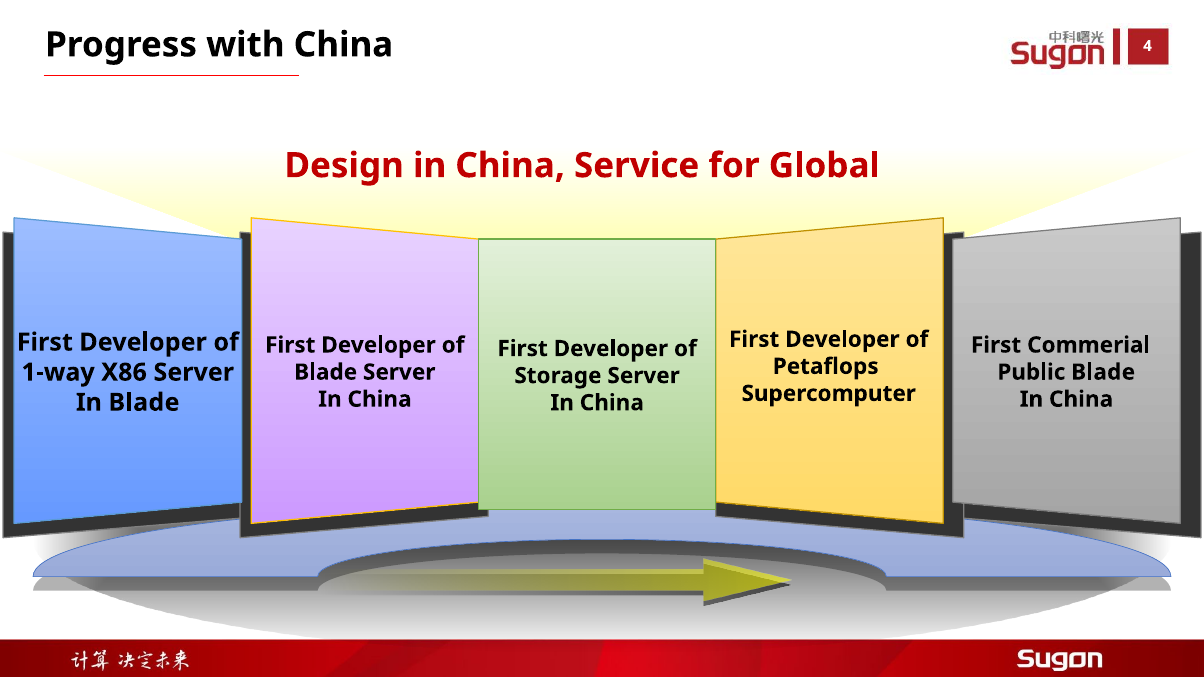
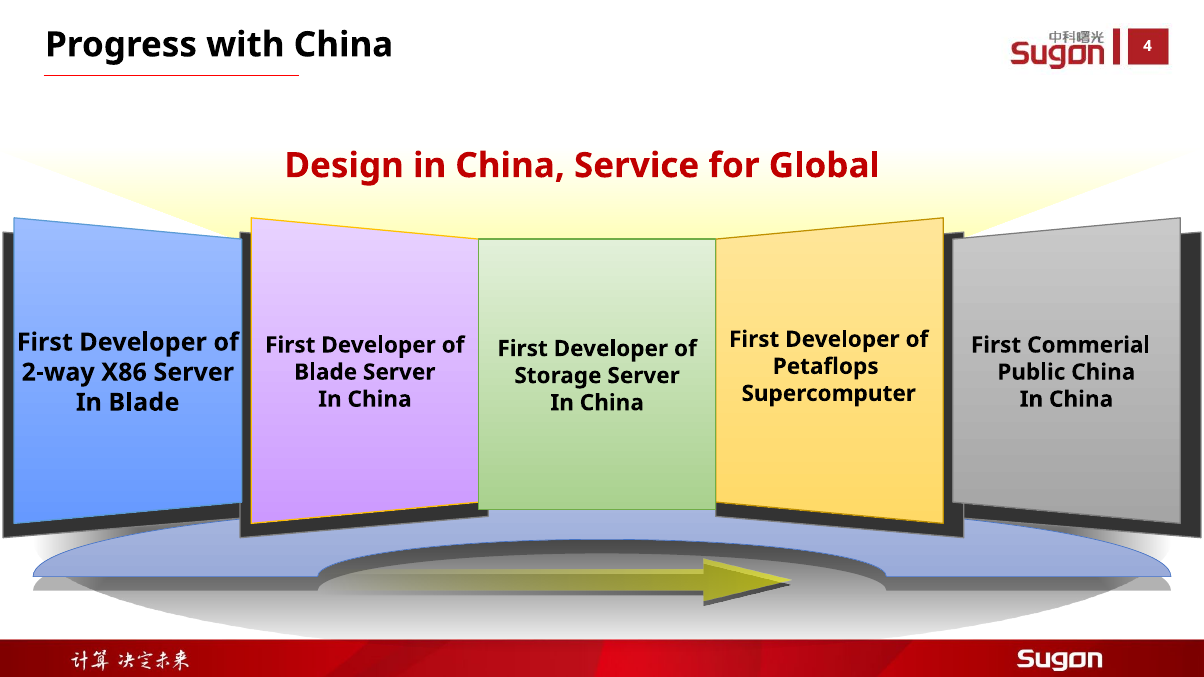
1-way: 1-way -> 2-way
Public Blade: Blade -> China
